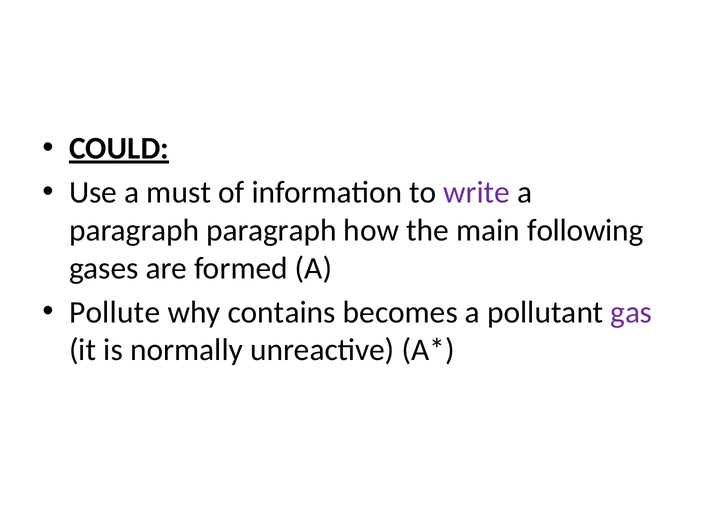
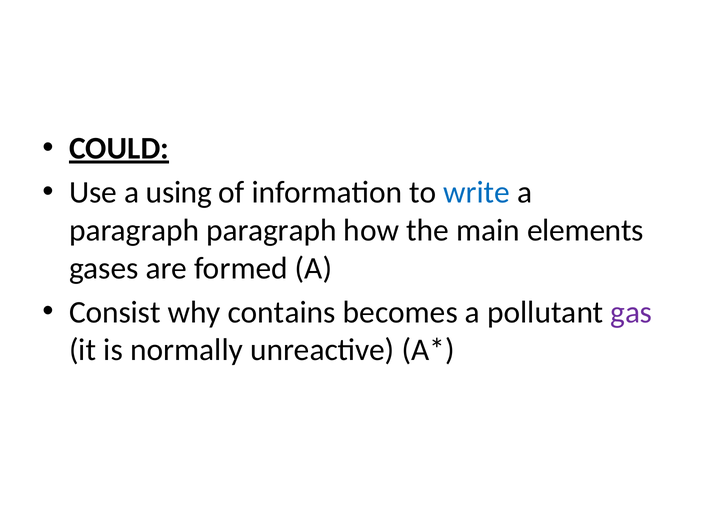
must: must -> using
write colour: purple -> blue
following: following -> elements
Pollute: Pollute -> Consist
